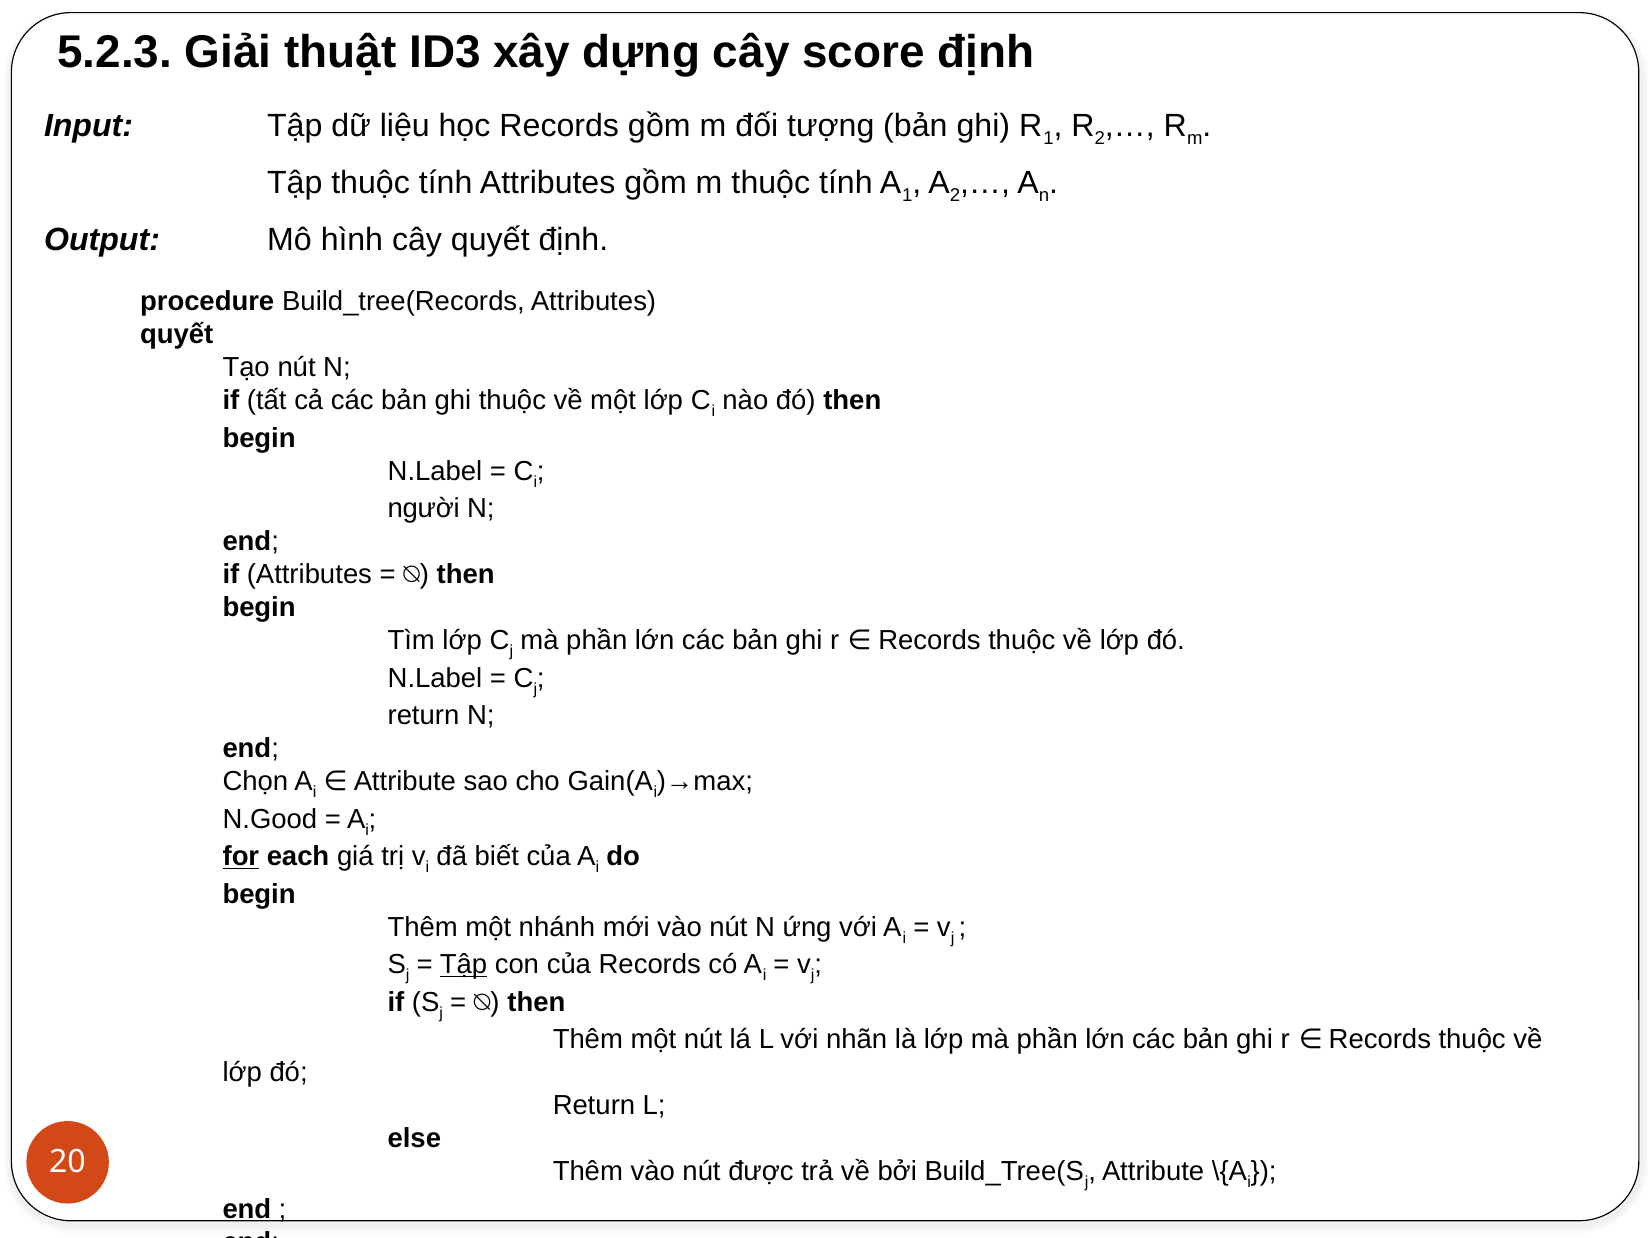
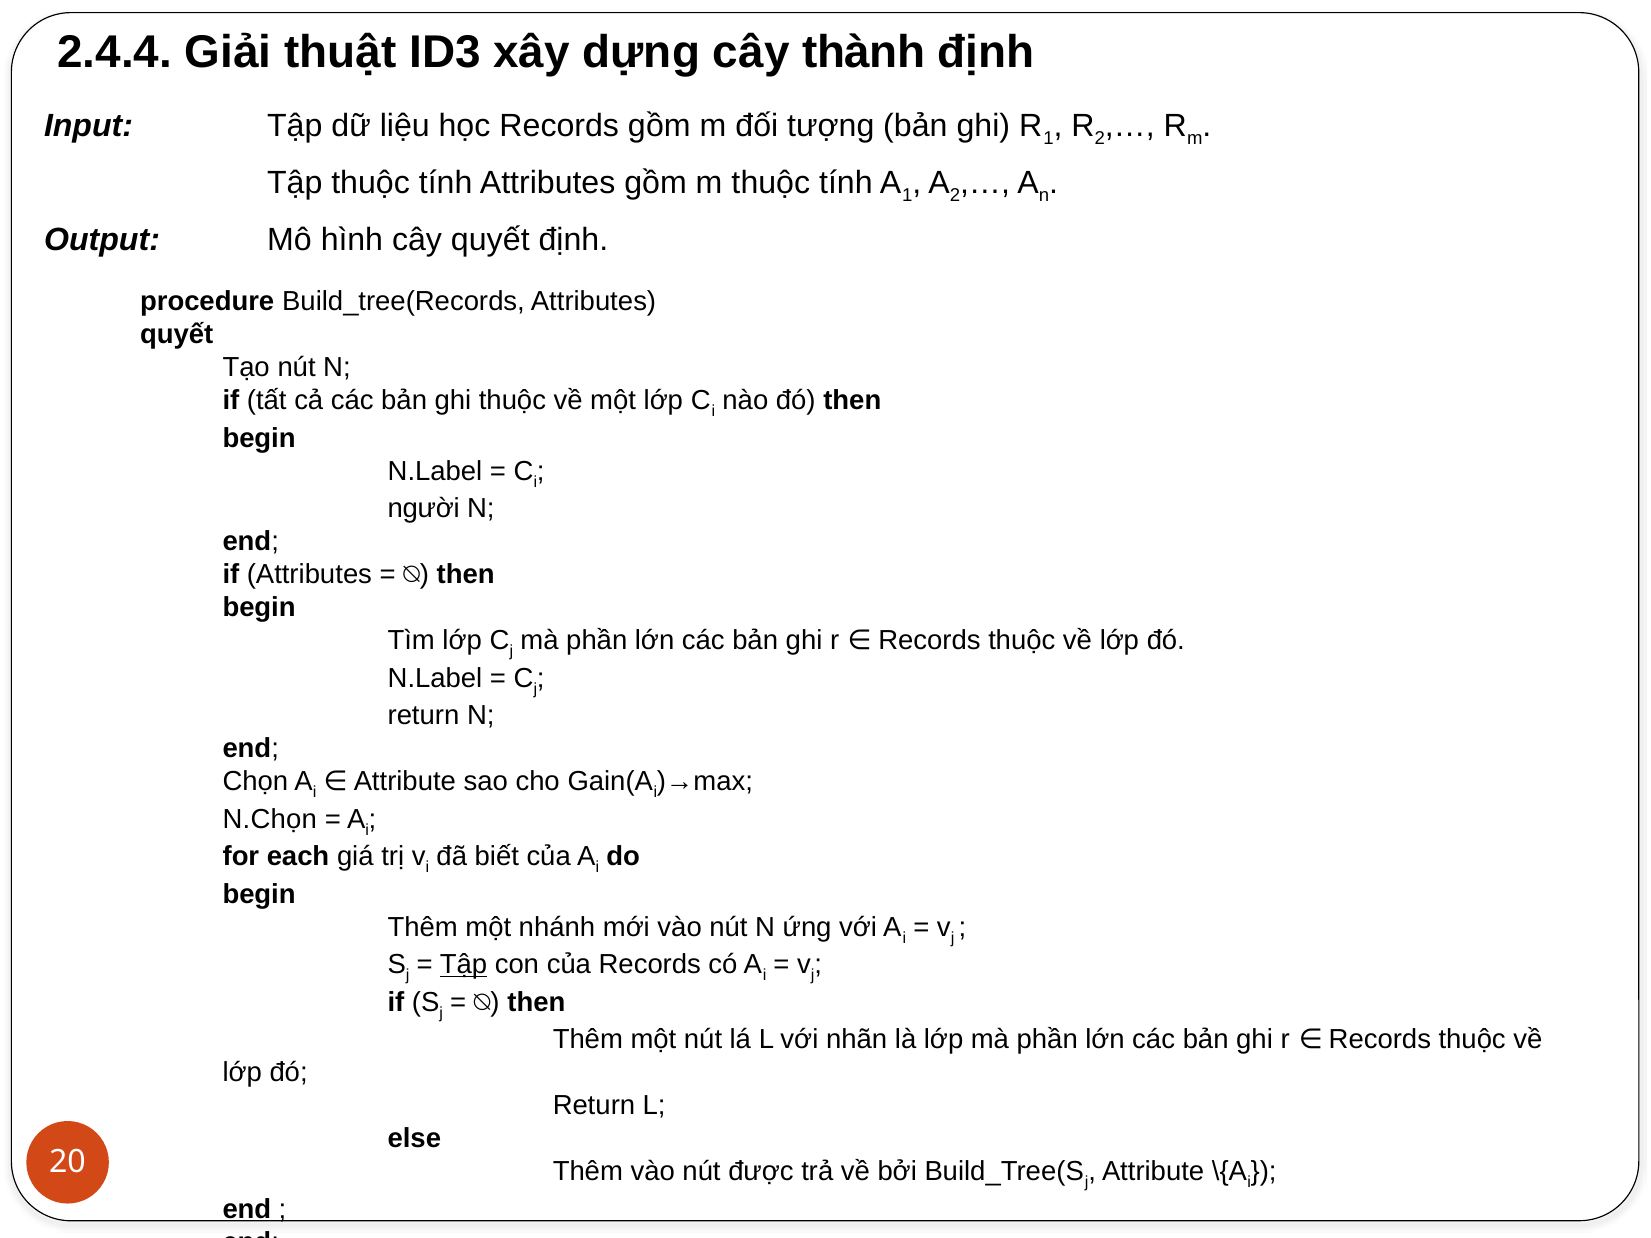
5.2.3: 5.2.3 -> 2.4.4
score: score -> thành
N.Good: N.Good -> N.Chọn
for underline: present -> none
